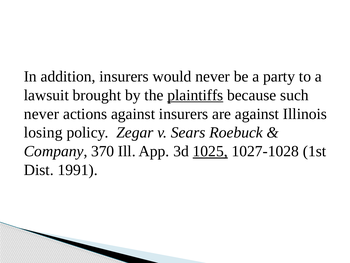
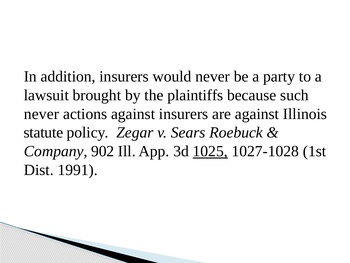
plaintiffs underline: present -> none
losing: losing -> statute
370: 370 -> 902
